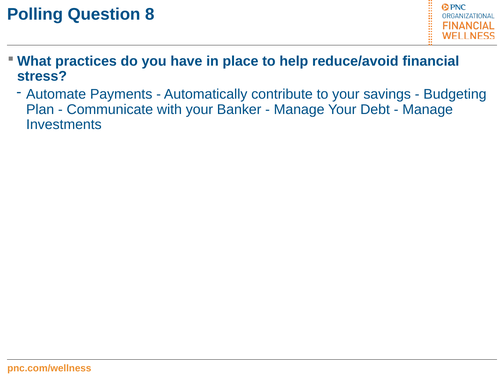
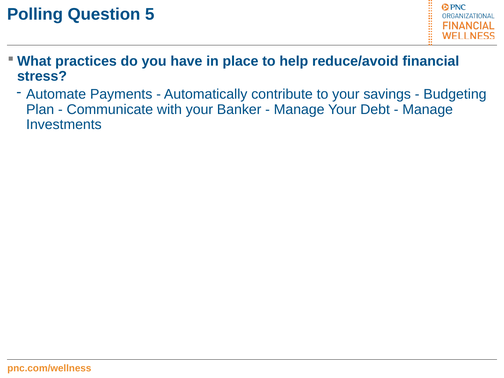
8: 8 -> 5
